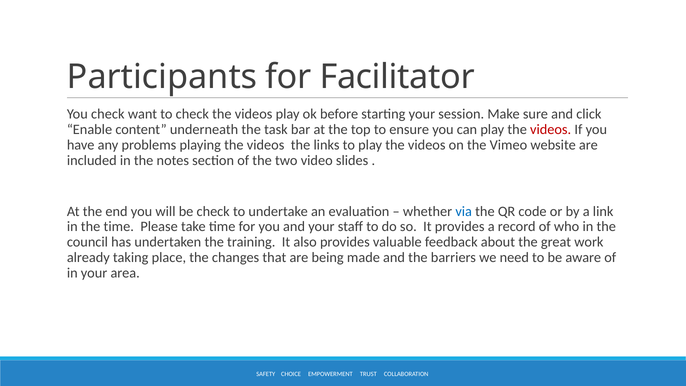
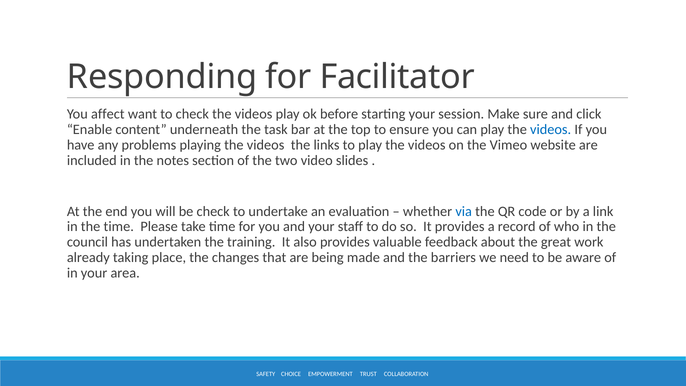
Participants: Participants -> Responding
You check: check -> affect
videos at (551, 129) colour: red -> blue
